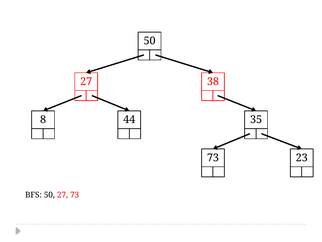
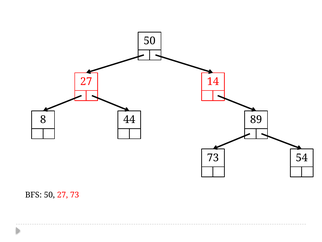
38: 38 -> 14
35: 35 -> 89
23: 23 -> 54
